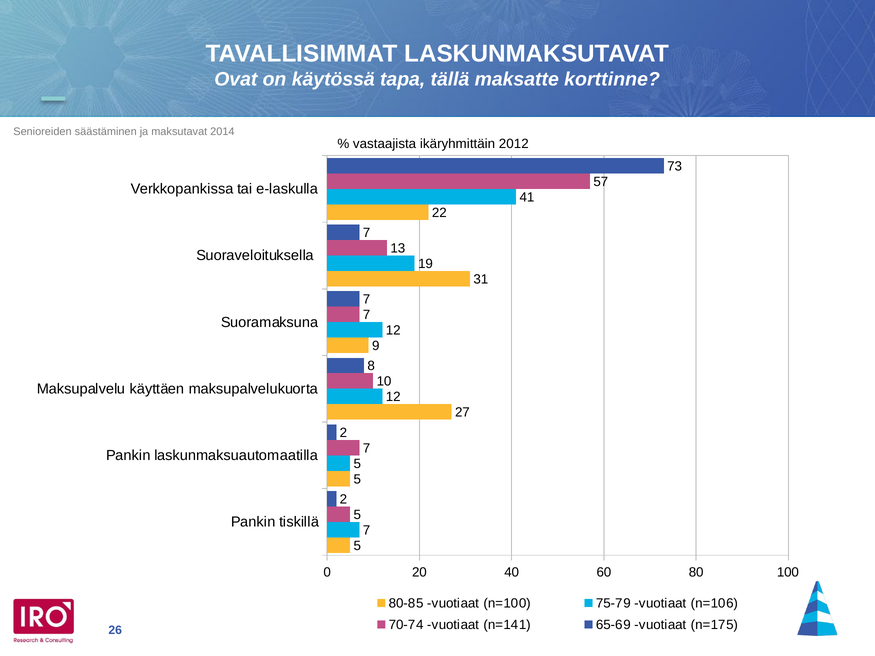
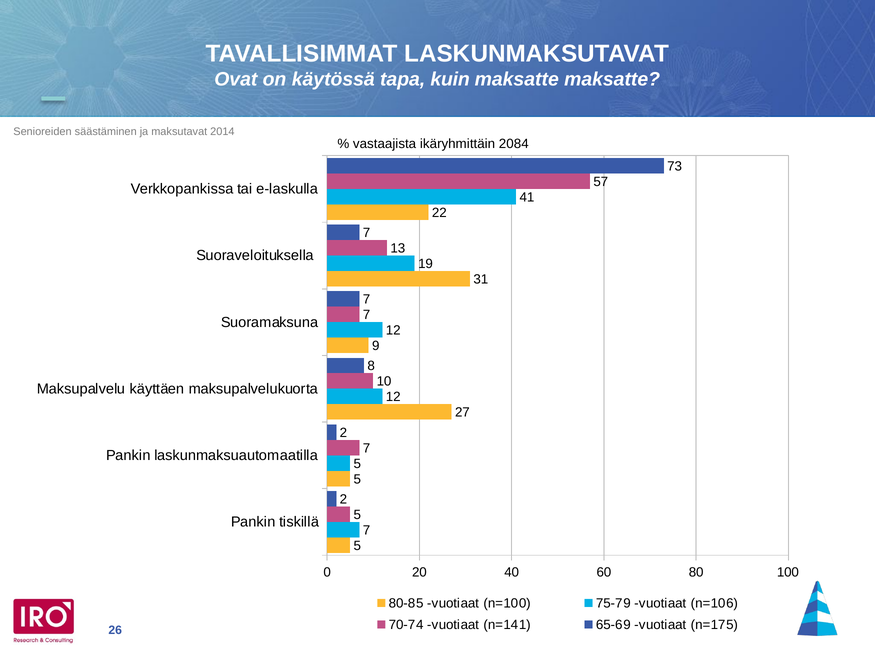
tällä: tällä -> kuin
maksatte korttinne: korttinne -> maksatte
2012: 2012 -> 2084
